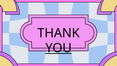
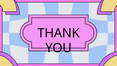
YOU underline: present -> none
